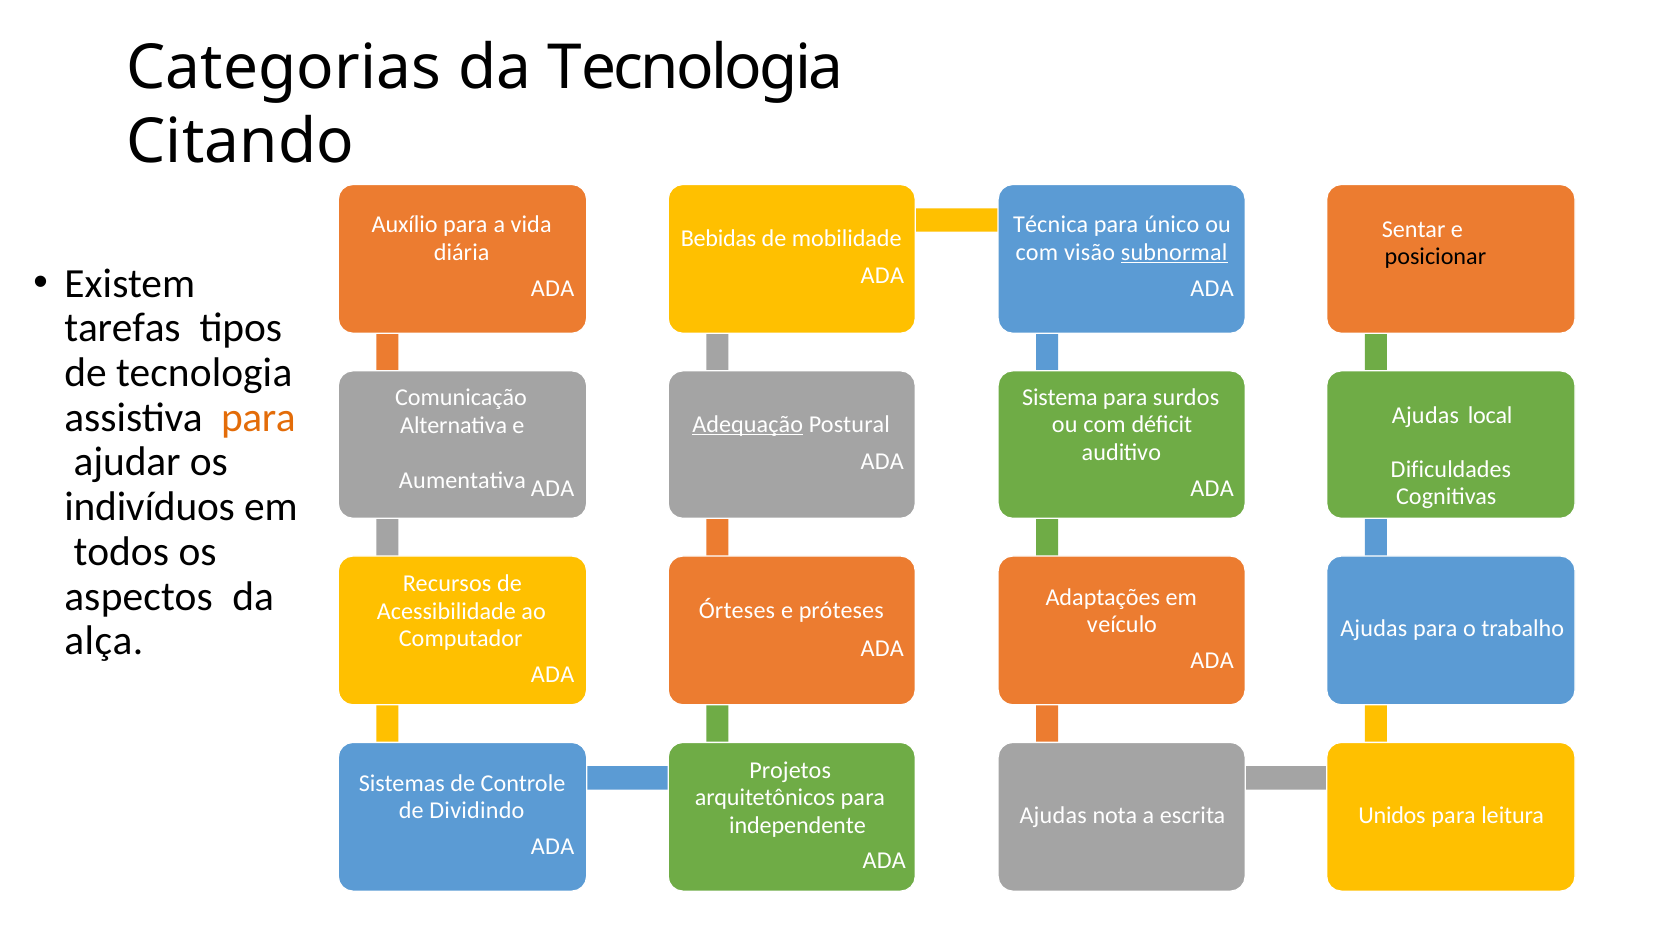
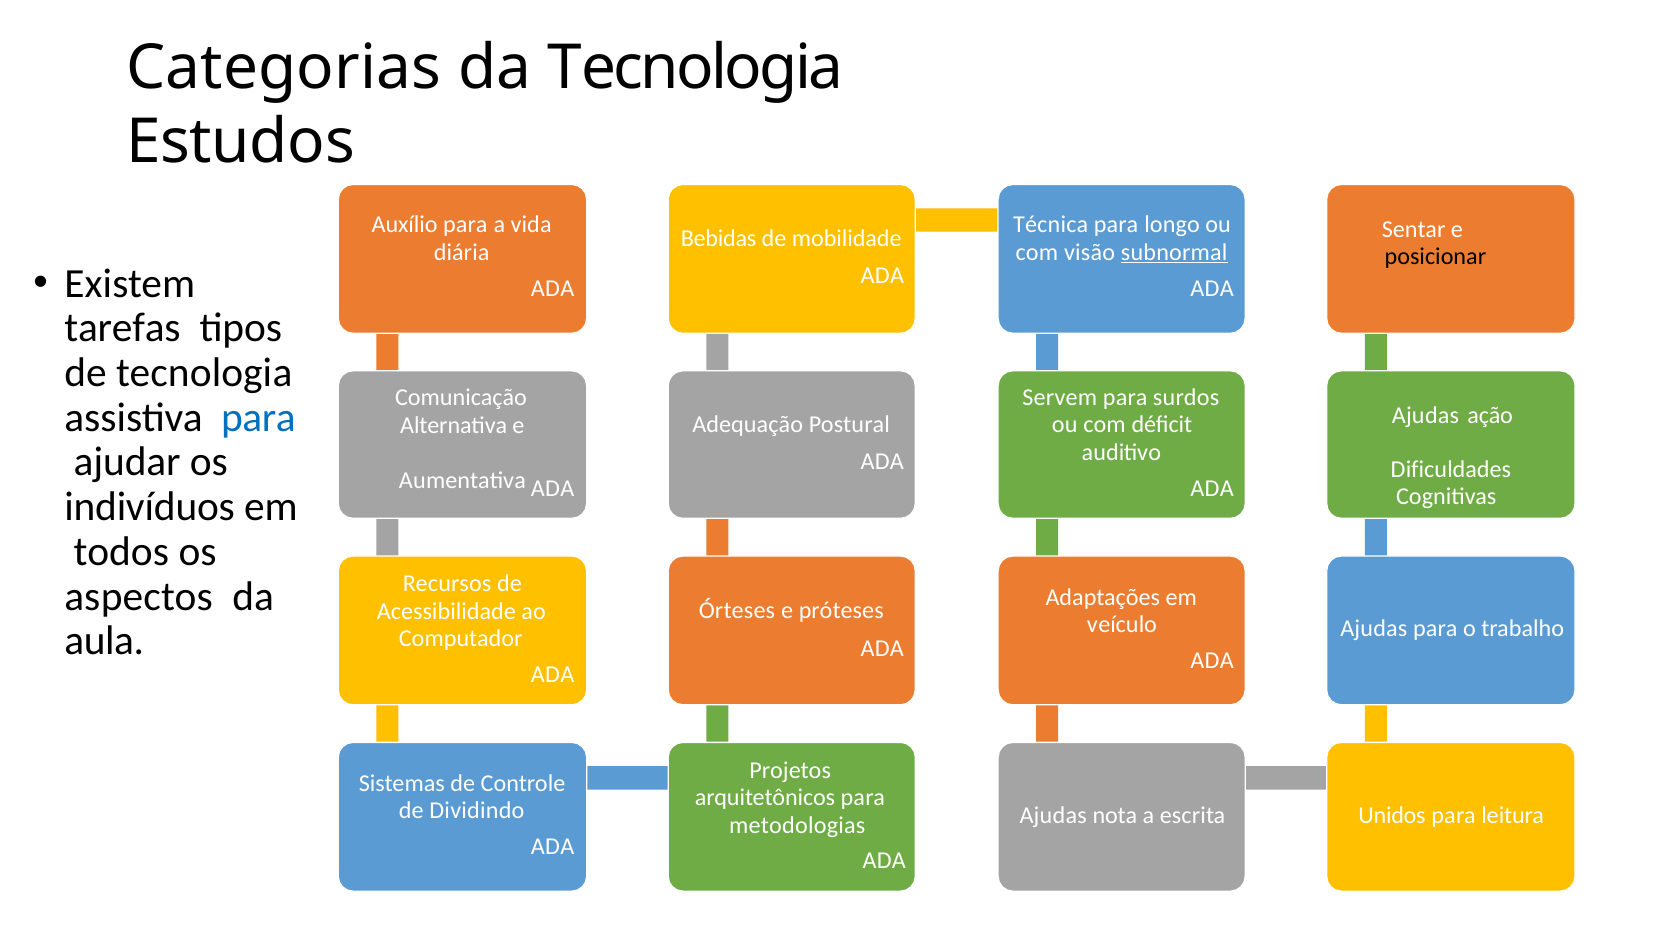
Citando: Citando -> Estudos
único: único -> longo
Sistema: Sistema -> Servem
para at (258, 417) colour: orange -> blue
local: local -> ação
Adequação underline: present -> none
alça: alça -> aula
independente: independente -> metodologias
